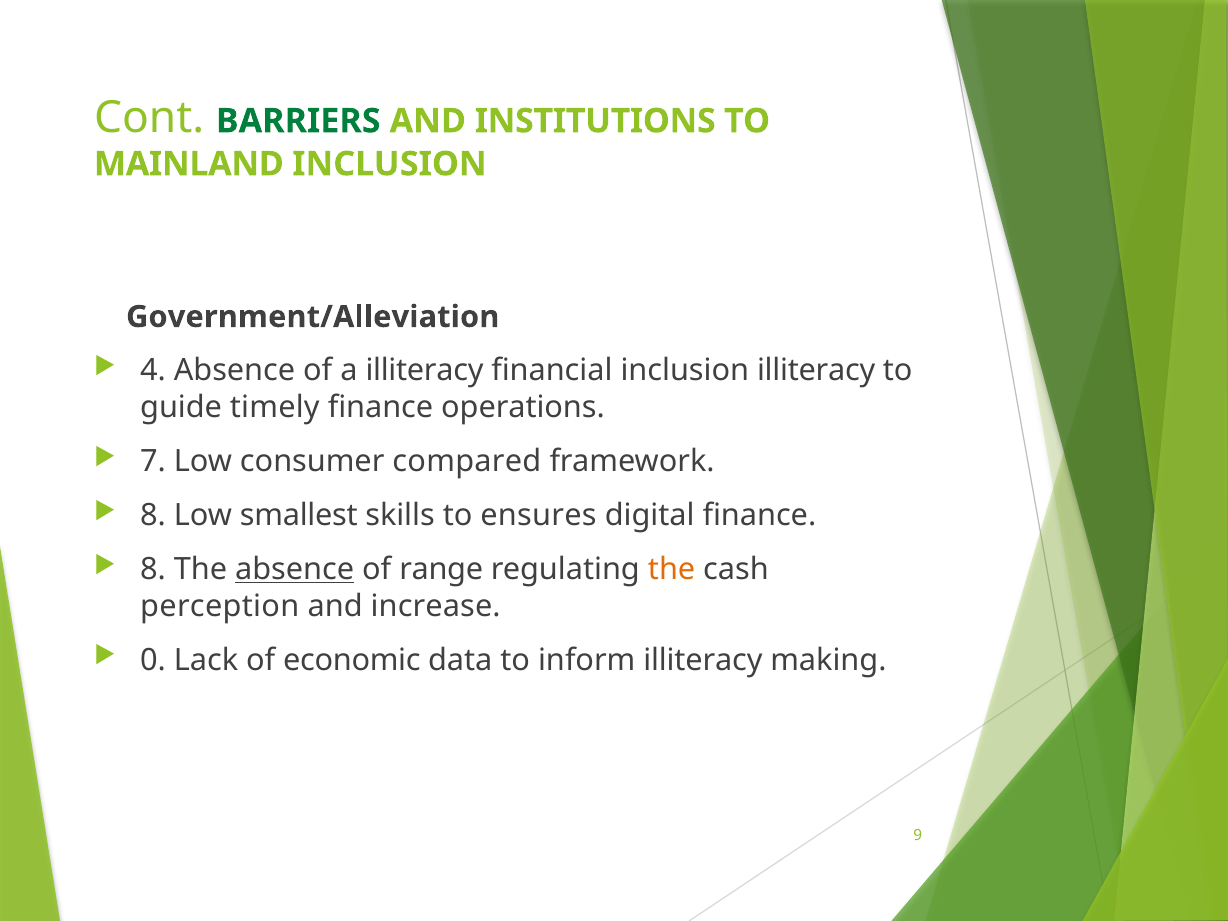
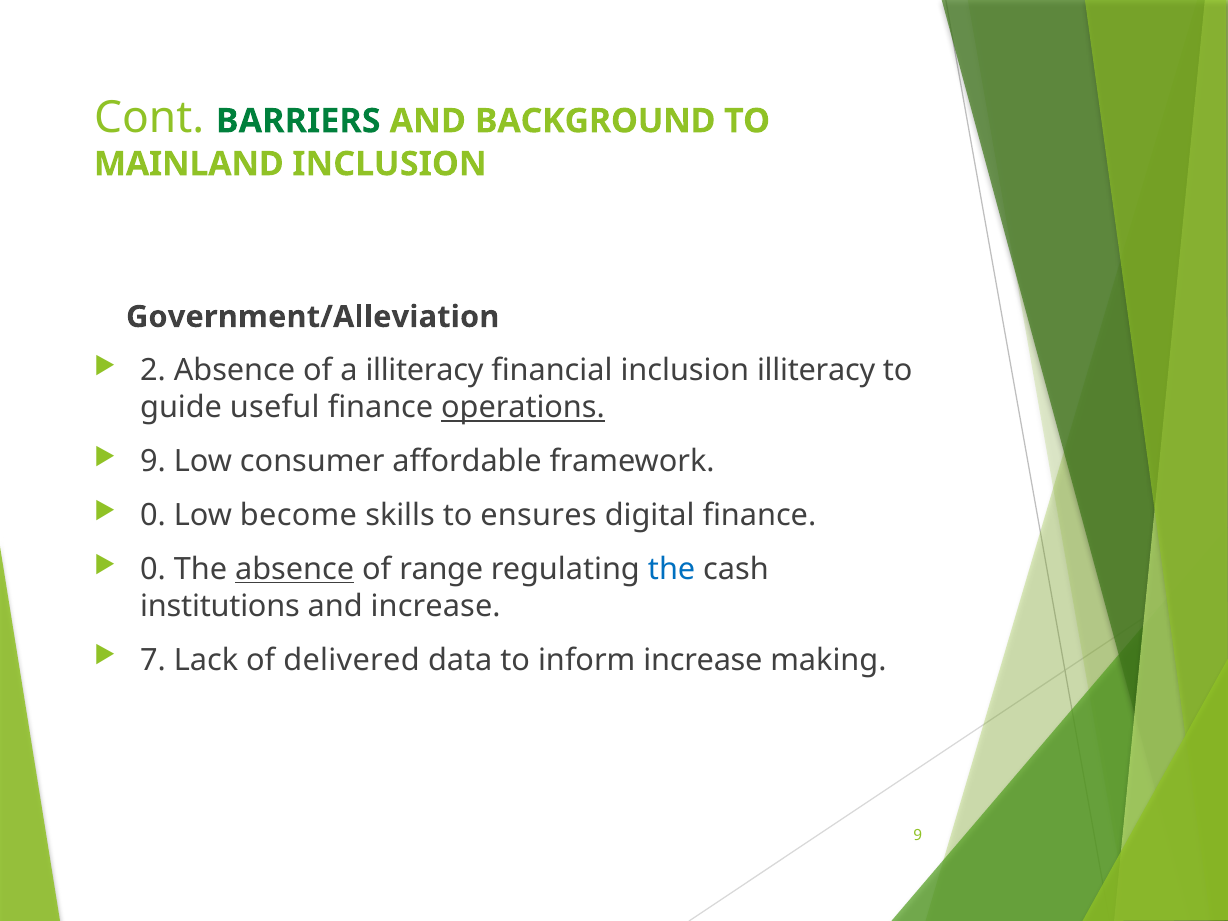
INSTITUTIONS: INSTITUTIONS -> BACKGROUND
4: 4 -> 2
timely: timely -> useful
operations underline: none -> present
7 at (153, 462): 7 -> 9
compared: compared -> affordable
8 at (153, 515): 8 -> 0
smallest: smallest -> become
8 at (153, 569): 8 -> 0
the at (672, 569) colour: orange -> blue
perception: perception -> institutions
0: 0 -> 7
economic: economic -> delivered
inform illiteracy: illiteracy -> increase
